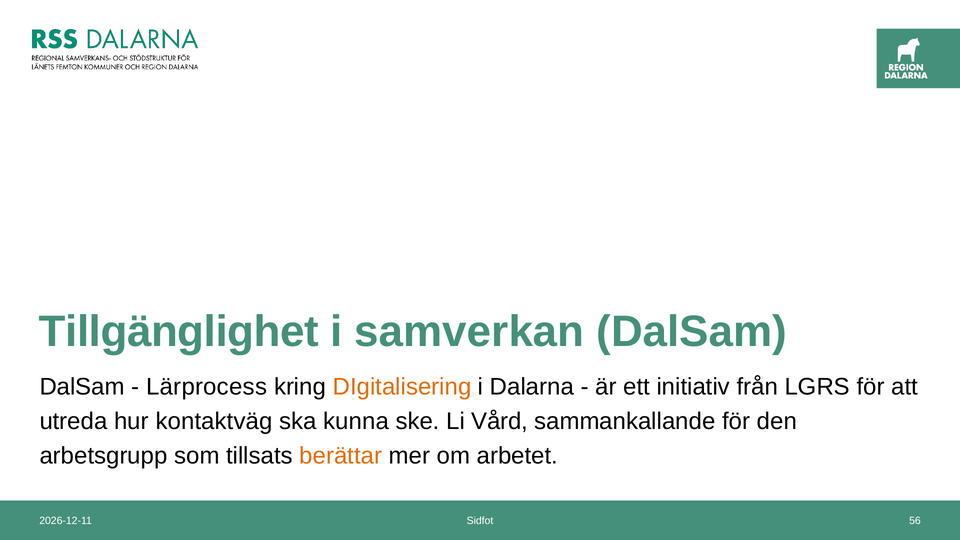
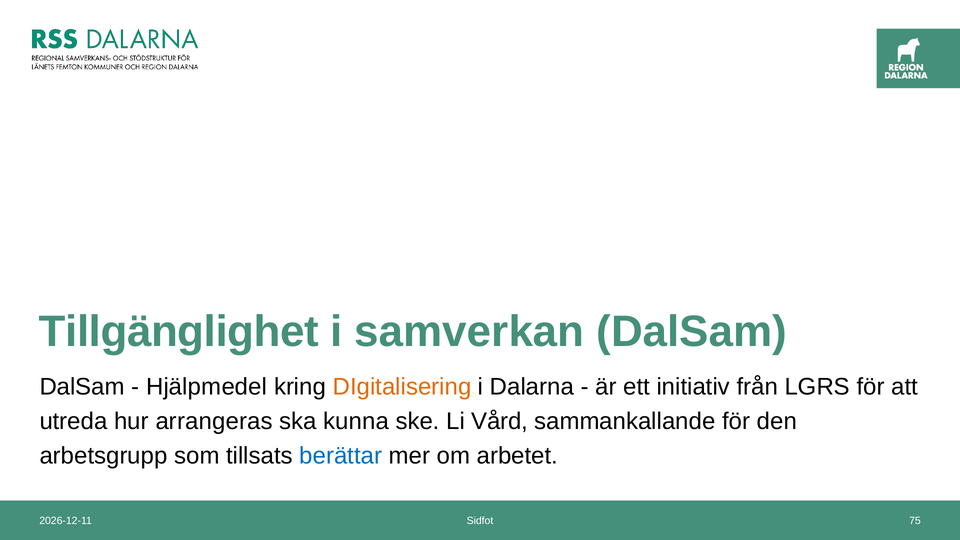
Lärprocess: Lärprocess -> Hjälpmedel
kontaktväg: kontaktväg -> arrangeras
berättar colour: orange -> blue
56: 56 -> 75
